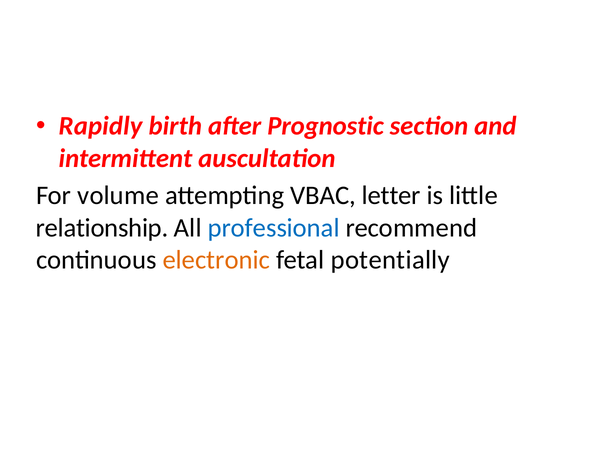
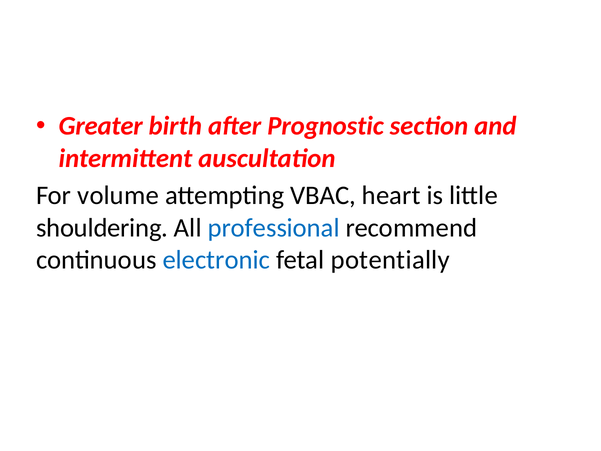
Rapidly: Rapidly -> Greater
letter: letter -> heart
relationship: relationship -> shouldering
electronic colour: orange -> blue
